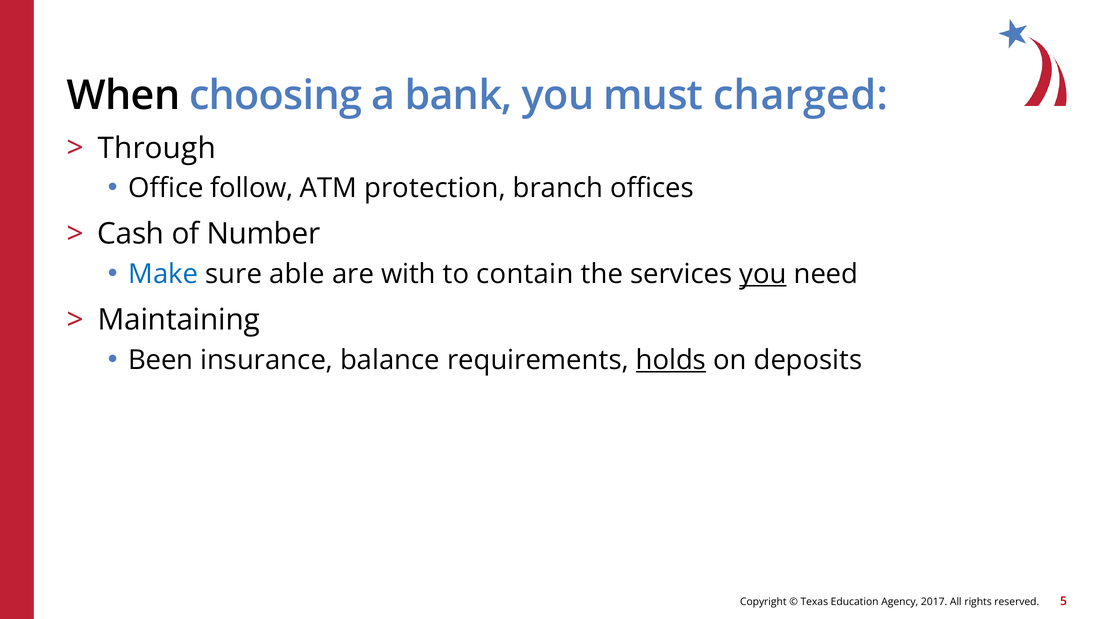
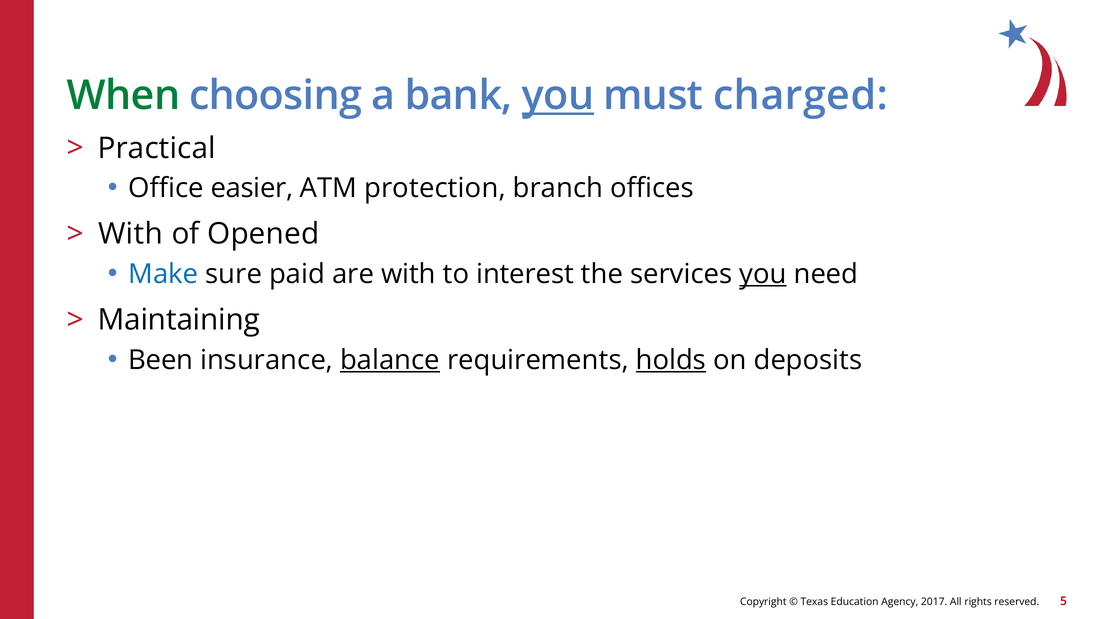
When colour: black -> green
you at (558, 96) underline: none -> present
Through: Through -> Practical
follow: follow -> easier
Cash at (131, 234): Cash -> With
Number: Number -> Opened
able: able -> paid
contain: contain -> interest
balance underline: none -> present
